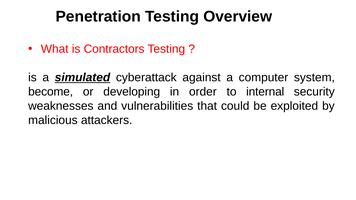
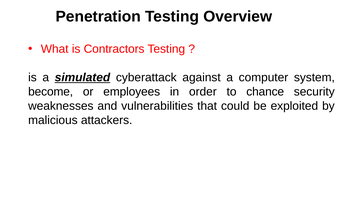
developing: developing -> employees
internal: internal -> chance
